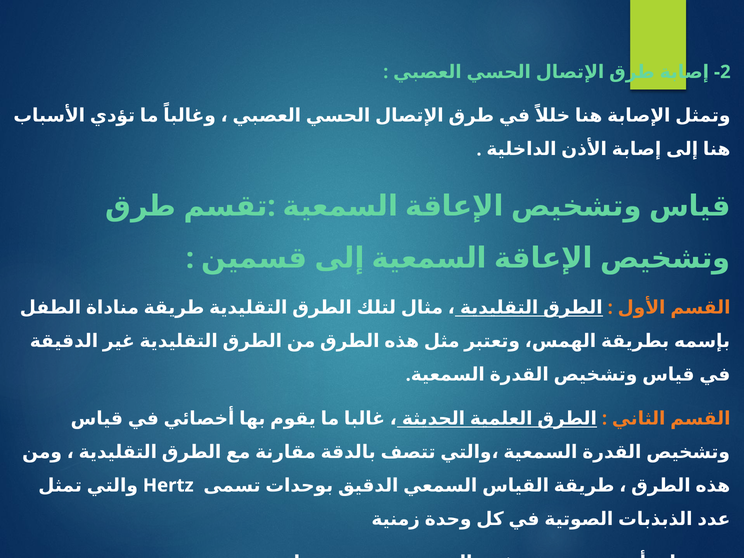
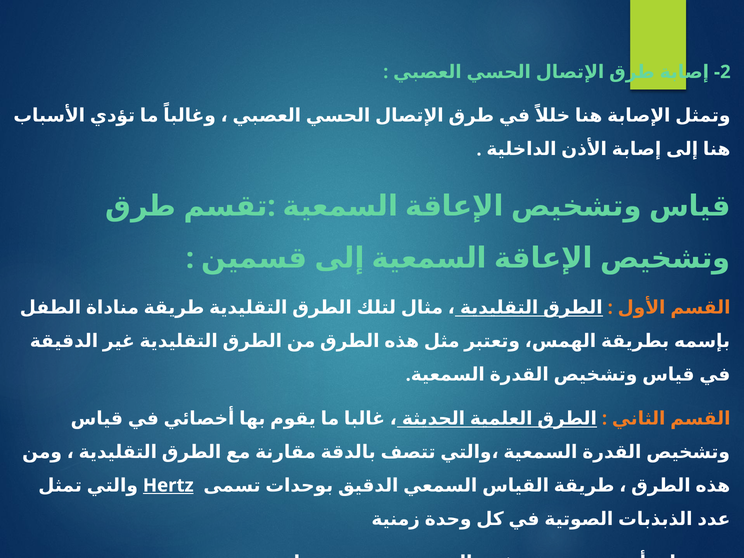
Hertz underline: none -> present
